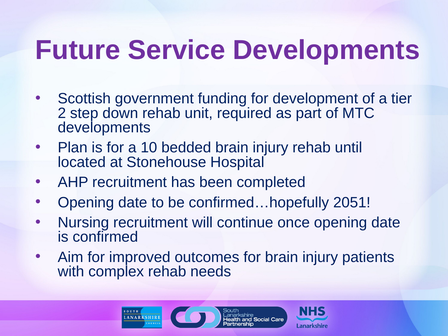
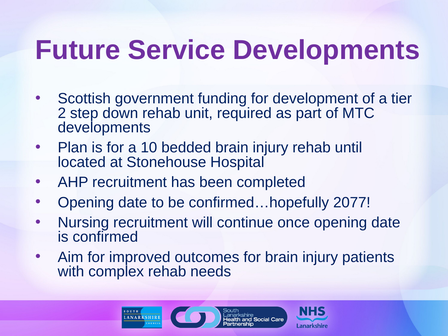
2051: 2051 -> 2077
